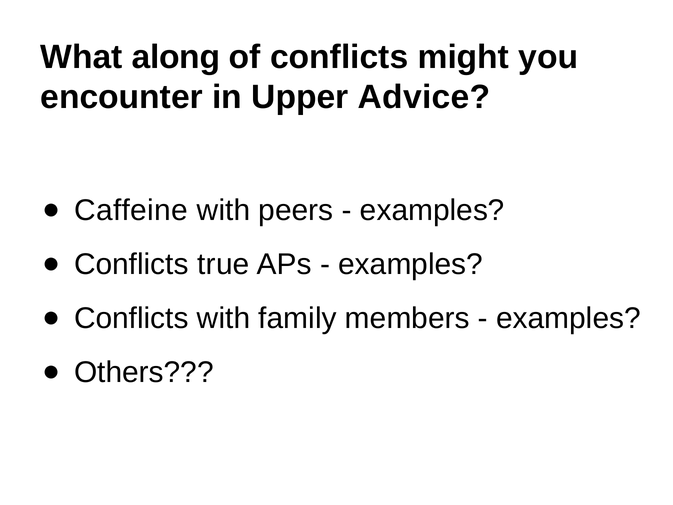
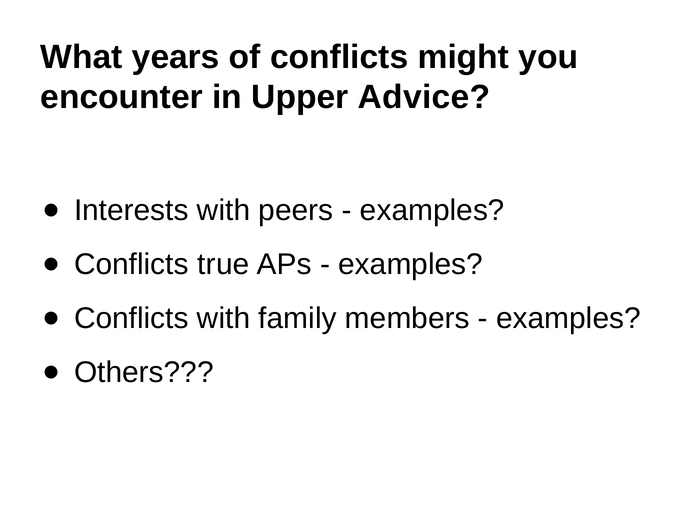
along: along -> years
Caffeine: Caffeine -> Interests
